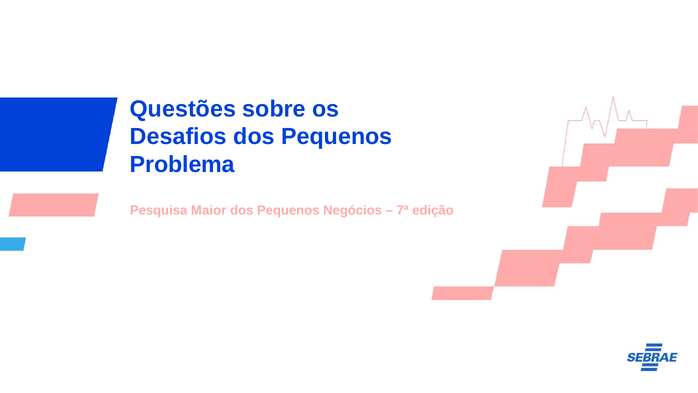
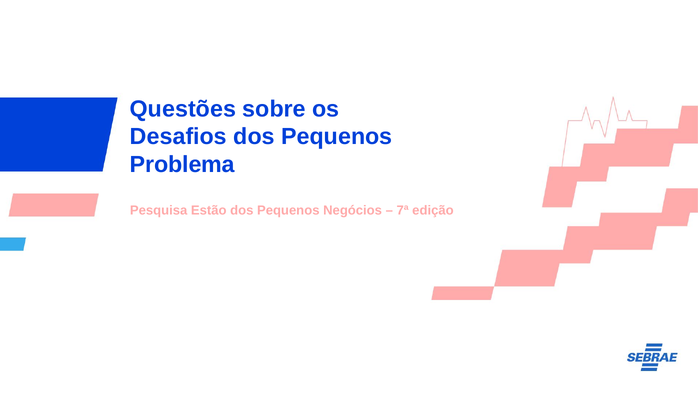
Maior: Maior -> Estão
